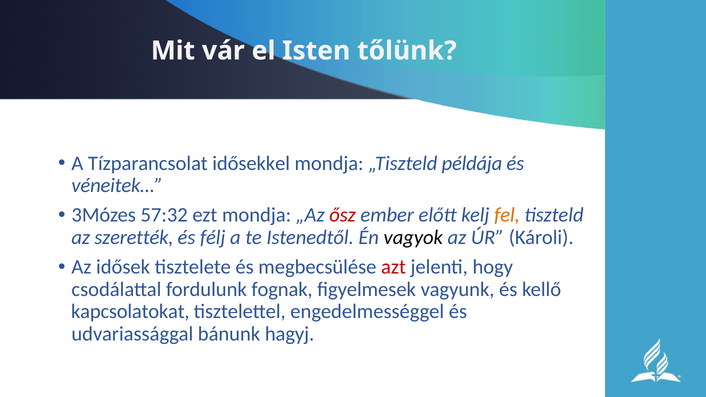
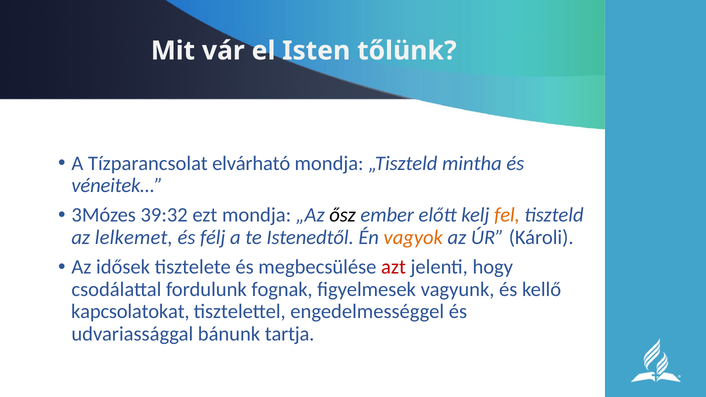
idősekkel: idősekkel -> elvárható
példája: példája -> mintha
57:32: 57:32 -> 39:32
ősz colour: red -> black
szerették: szerették -> lelkemet
vagyok colour: black -> orange
hagyj: hagyj -> tartja
